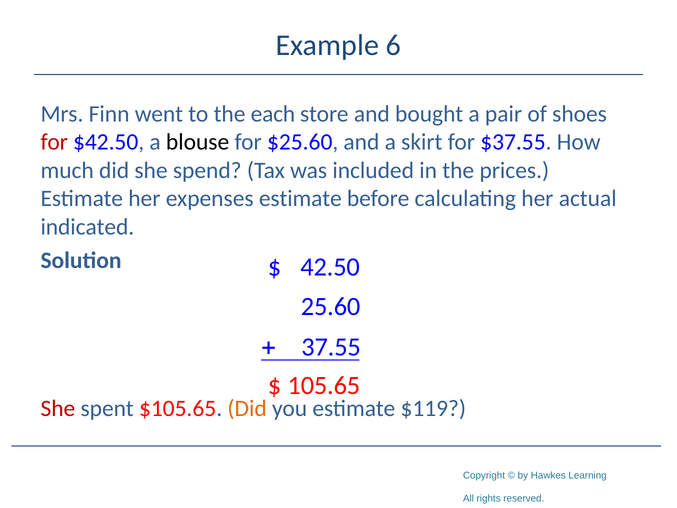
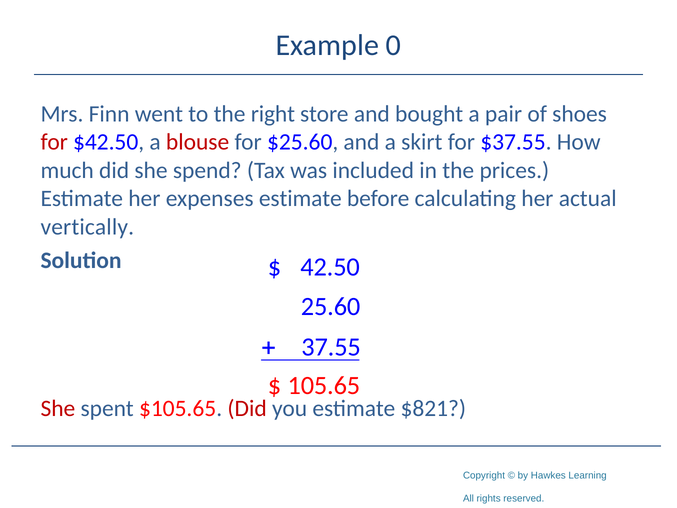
6: 6 -> 0
each: each -> right
blouse colour: black -> red
indicated: indicated -> vertically
Did at (247, 408) colour: orange -> red
$119: $119 -> $821
